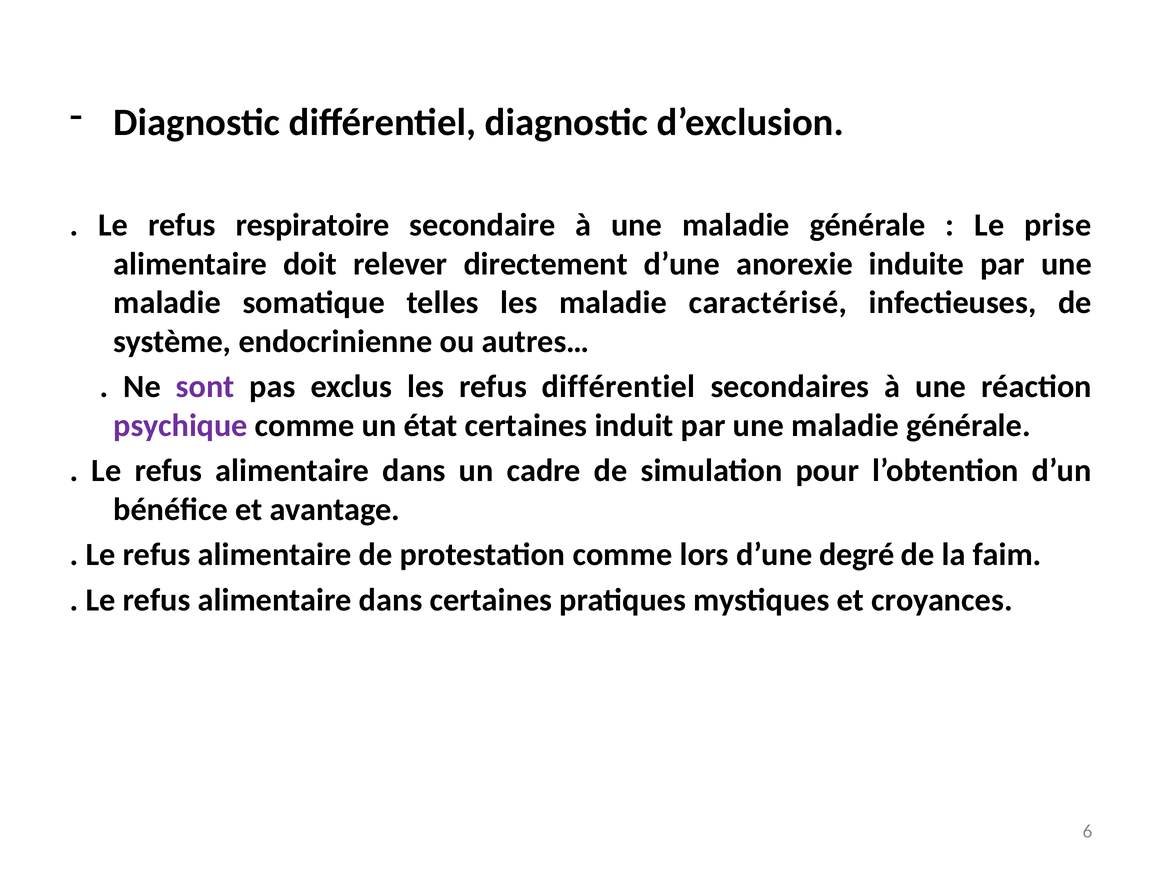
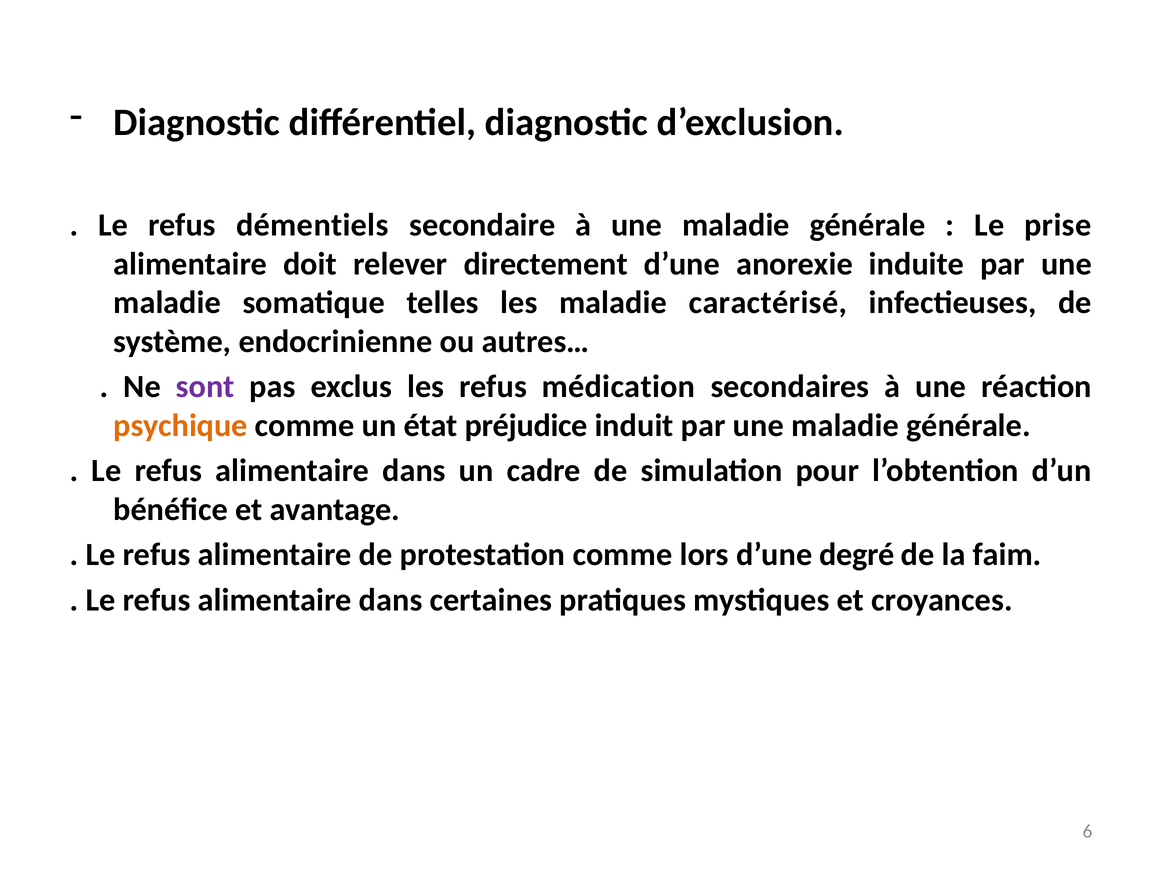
respiratoire: respiratoire -> démentiels
refus différentiel: différentiel -> médication
psychique colour: purple -> orange
état certaines: certaines -> préjudice
